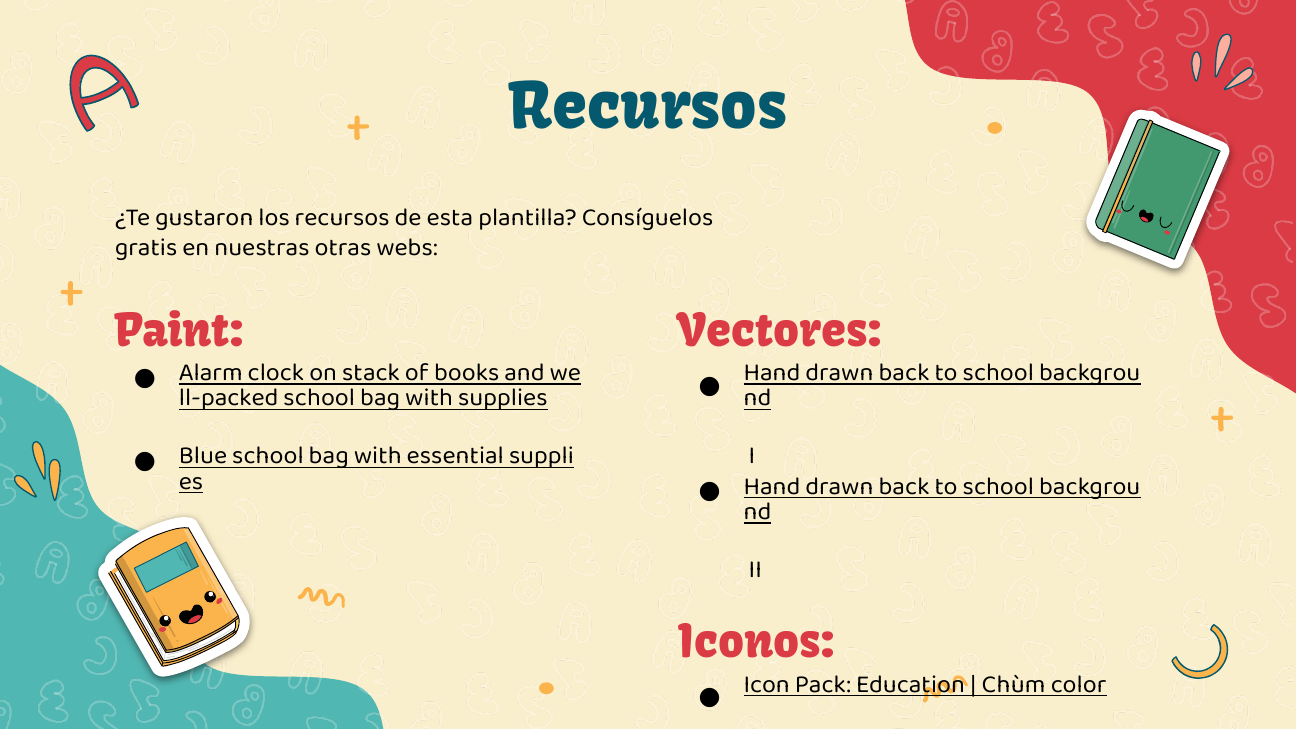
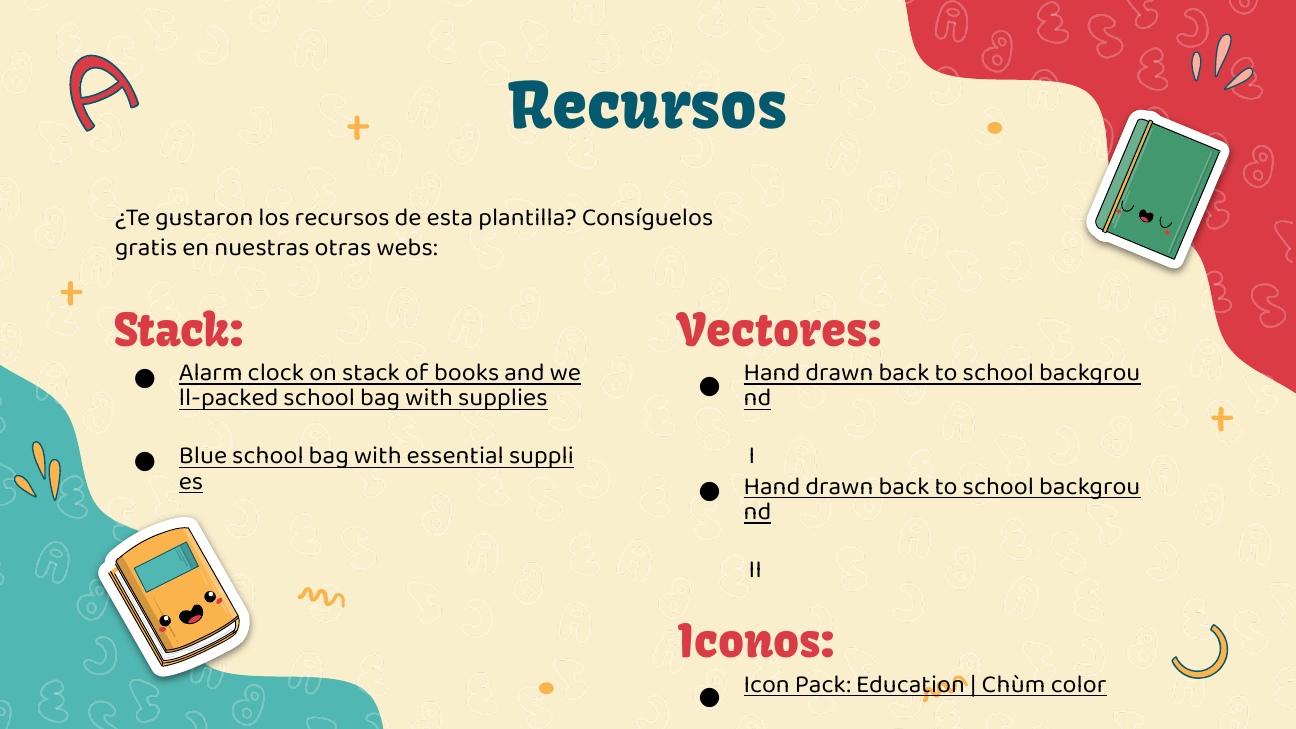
Paint at (179, 332): Paint -> Stack
